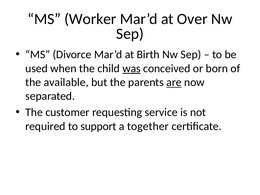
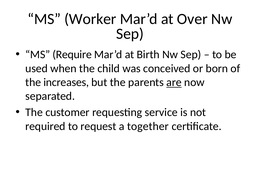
Divorce: Divorce -> Require
was underline: present -> none
available: available -> increases
support: support -> request
